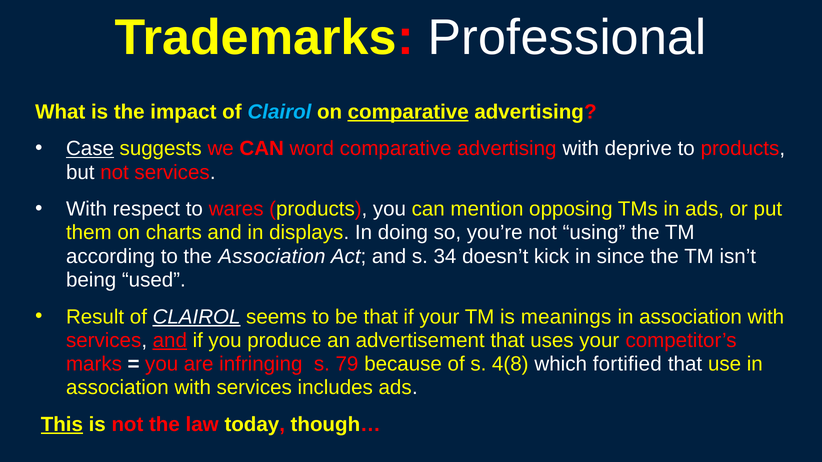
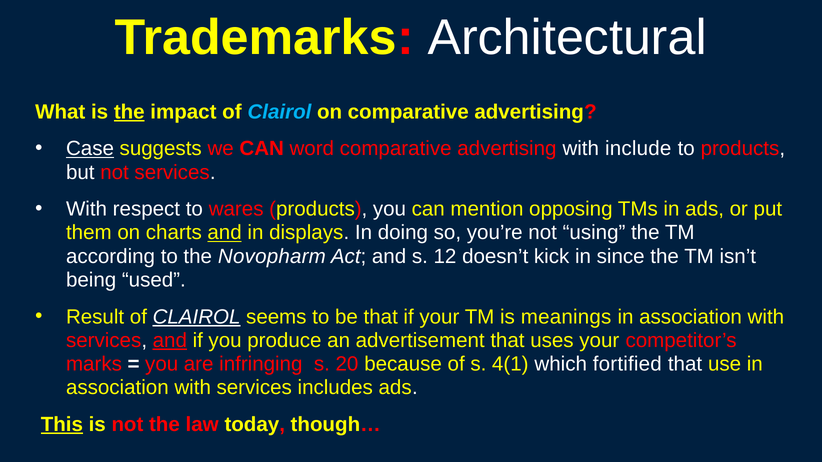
Professional: Professional -> Architectural
the at (129, 112) underline: none -> present
comparative at (408, 112) underline: present -> none
deprive: deprive -> include
and at (225, 233) underline: none -> present
the Association: Association -> Novopharm
34: 34 -> 12
79: 79 -> 20
4(8: 4(8 -> 4(1
